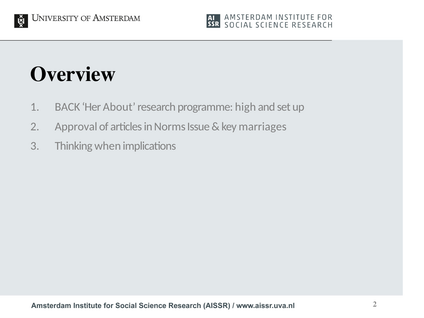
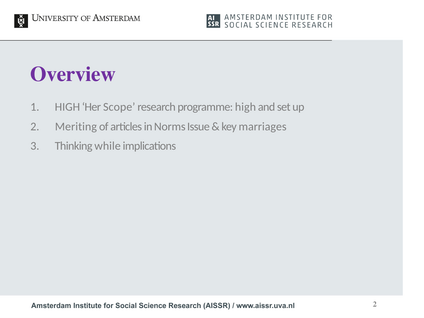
Overview colour: black -> purple
BACK at (67, 107): BACK -> HIGH
About: About -> Scope
Approval: Approval -> Meriting
when: when -> while
